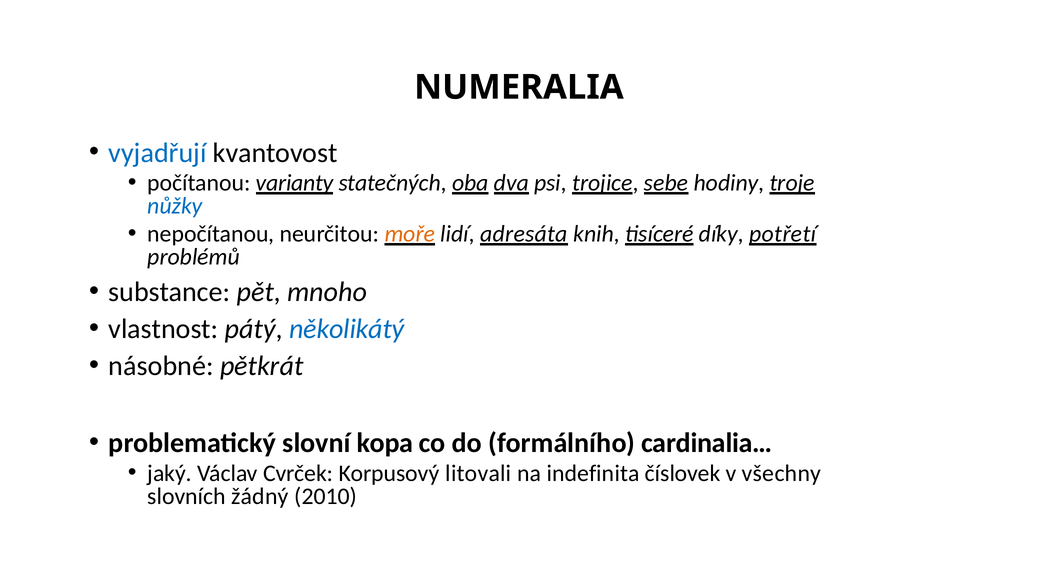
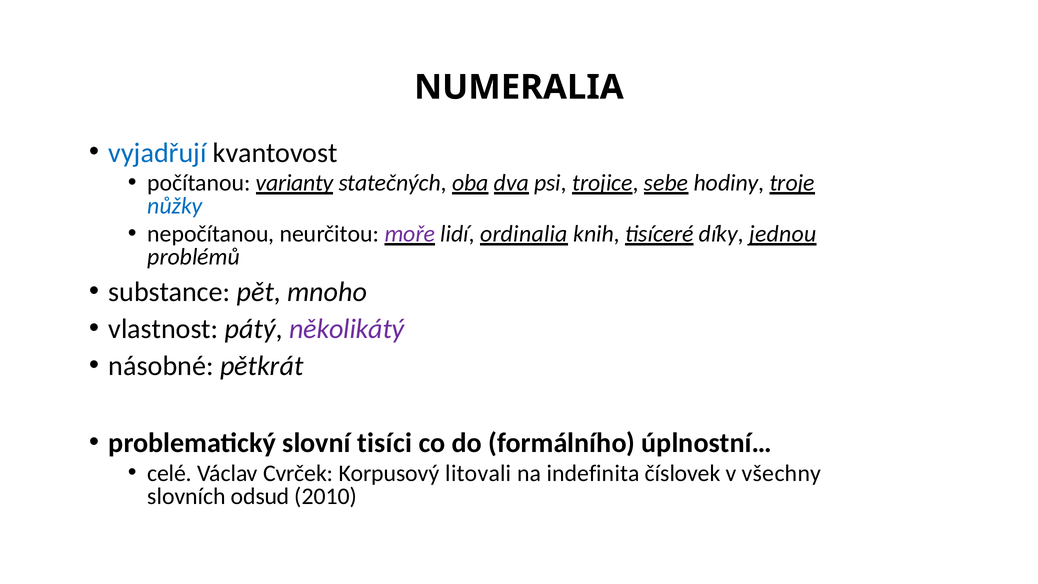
moře colour: orange -> purple
adresáta: adresáta -> ordinalia
potřetí: potřetí -> jednou
několikátý colour: blue -> purple
kopa: kopa -> tisíci
cardinalia…: cardinalia… -> úplnostní…
jaký: jaký -> celé
žádný: žádný -> odsud
